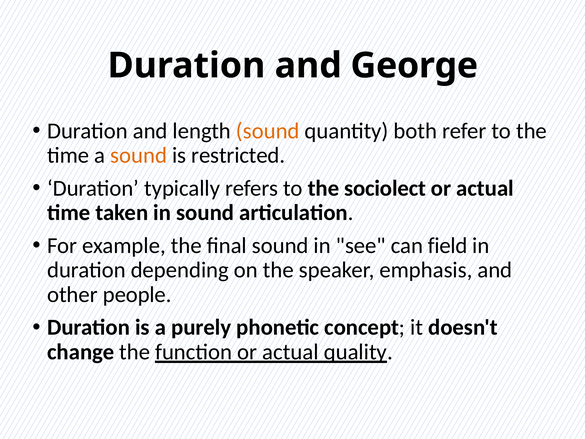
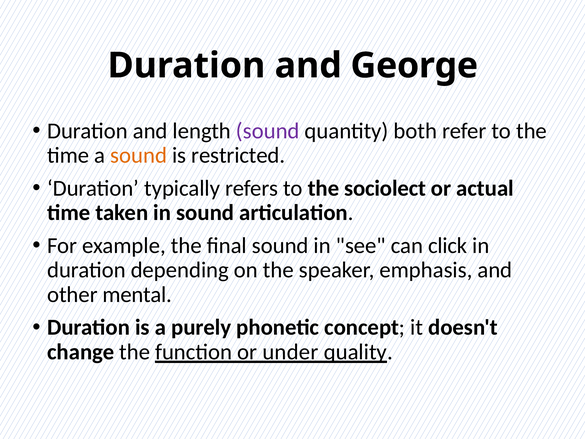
sound at (268, 131) colour: orange -> purple
field: field -> click
people: people -> mental
function or actual: actual -> under
